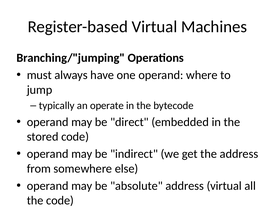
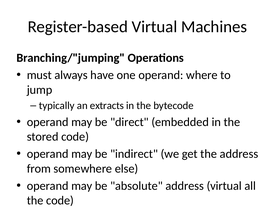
operate: operate -> extracts
